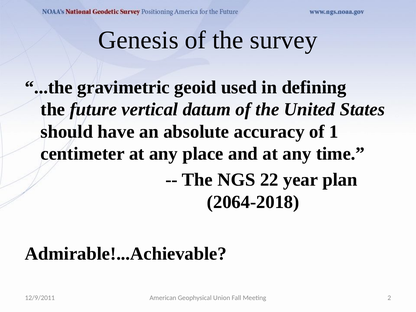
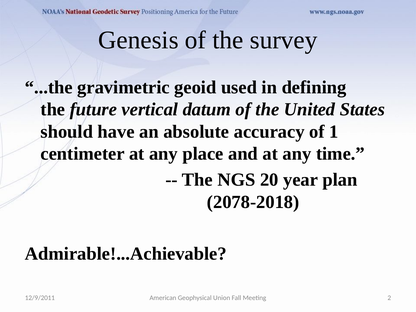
22: 22 -> 20
2064-2018: 2064-2018 -> 2078-2018
